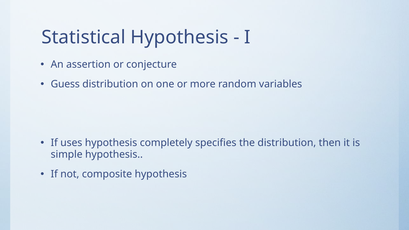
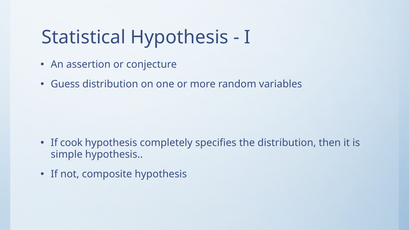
uses: uses -> cook
